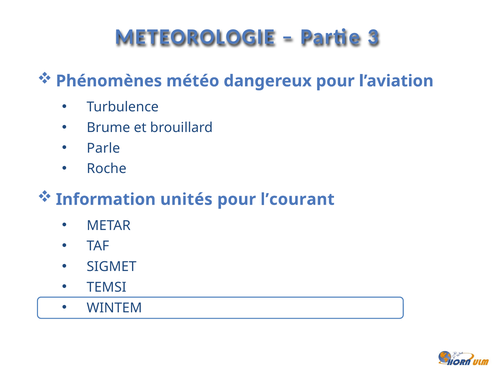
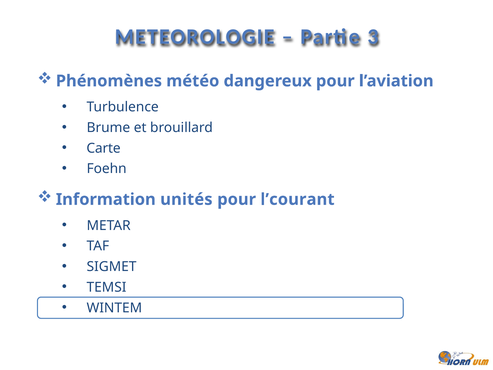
Parle: Parle -> Carte
Roche: Roche -> Foehn
